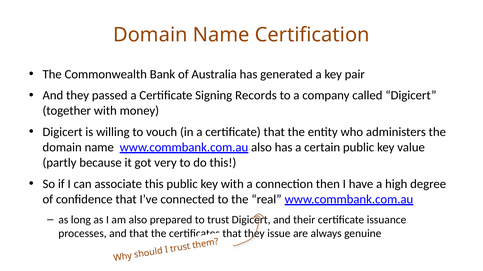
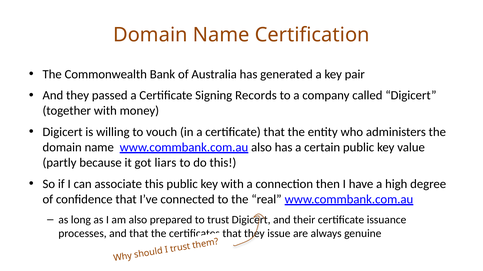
very: very -> liars
